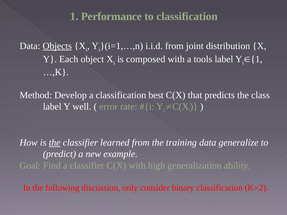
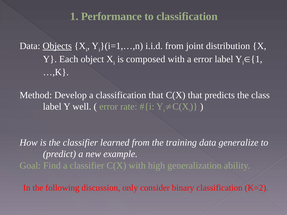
a tools: tools -> error
classification best: best -> that
the at (55, 143) underline: present -> none
